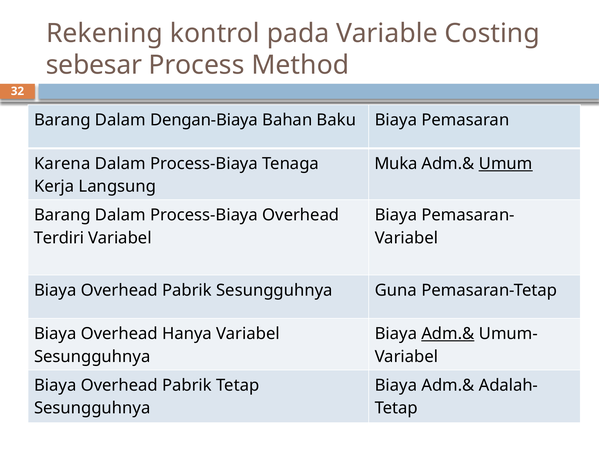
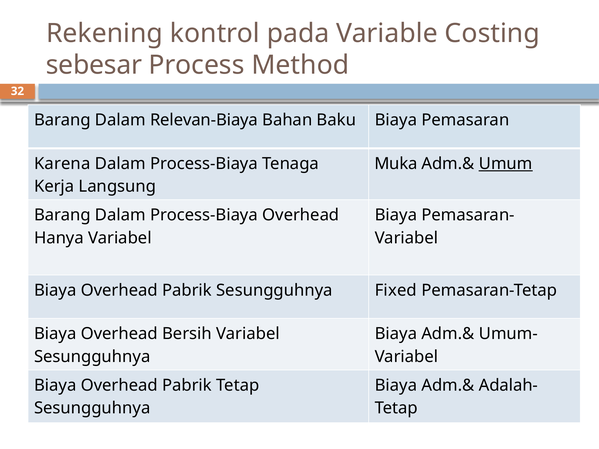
Dengan-Biaya: Dengan-Biaya -> Relevan-Biaya
Terdiri: Terdiri -> Hanya
Guna: Guna -> Fixed
Hanya: Hanya -> Bersih
Adm.& at (448, 334) underline: present -> none
